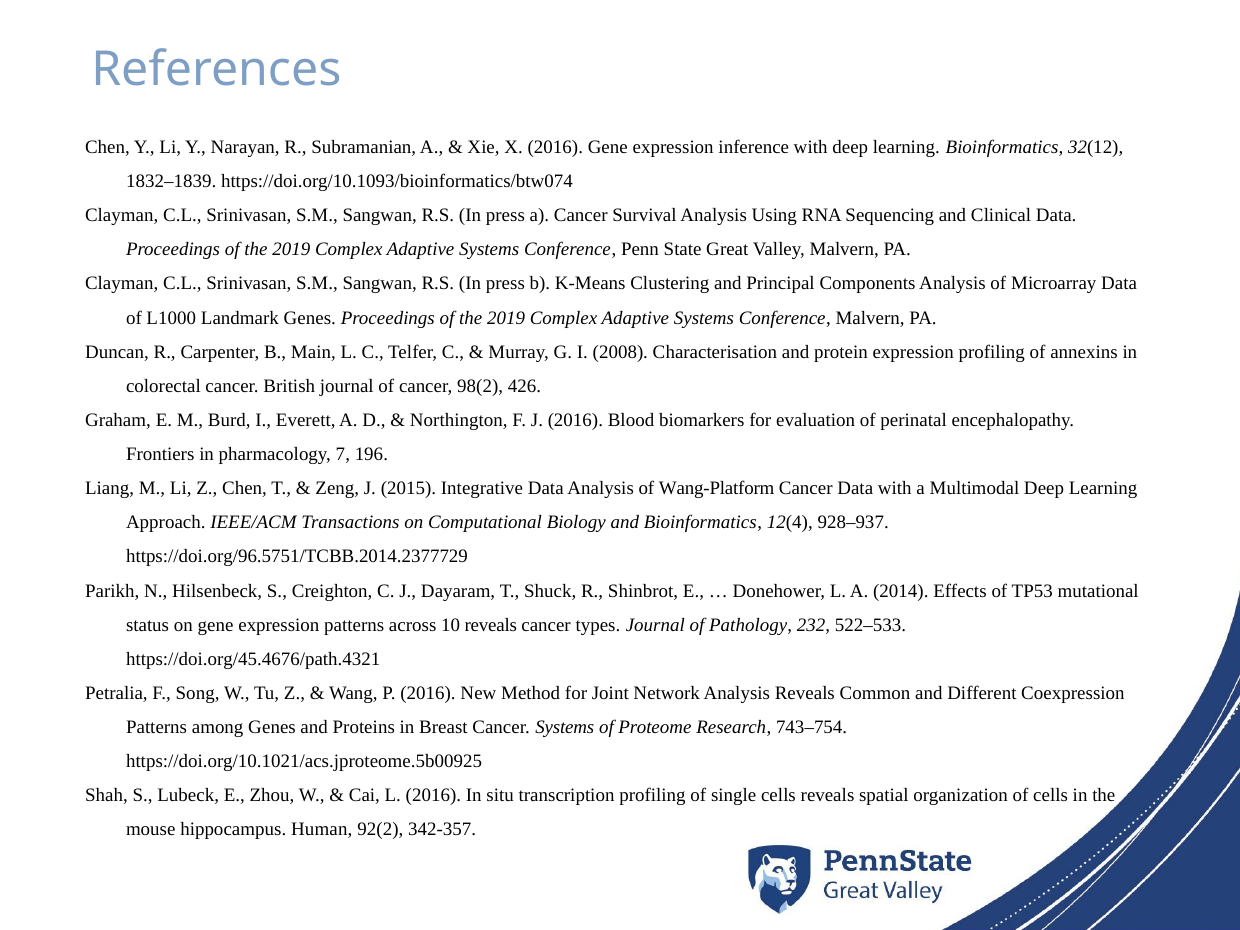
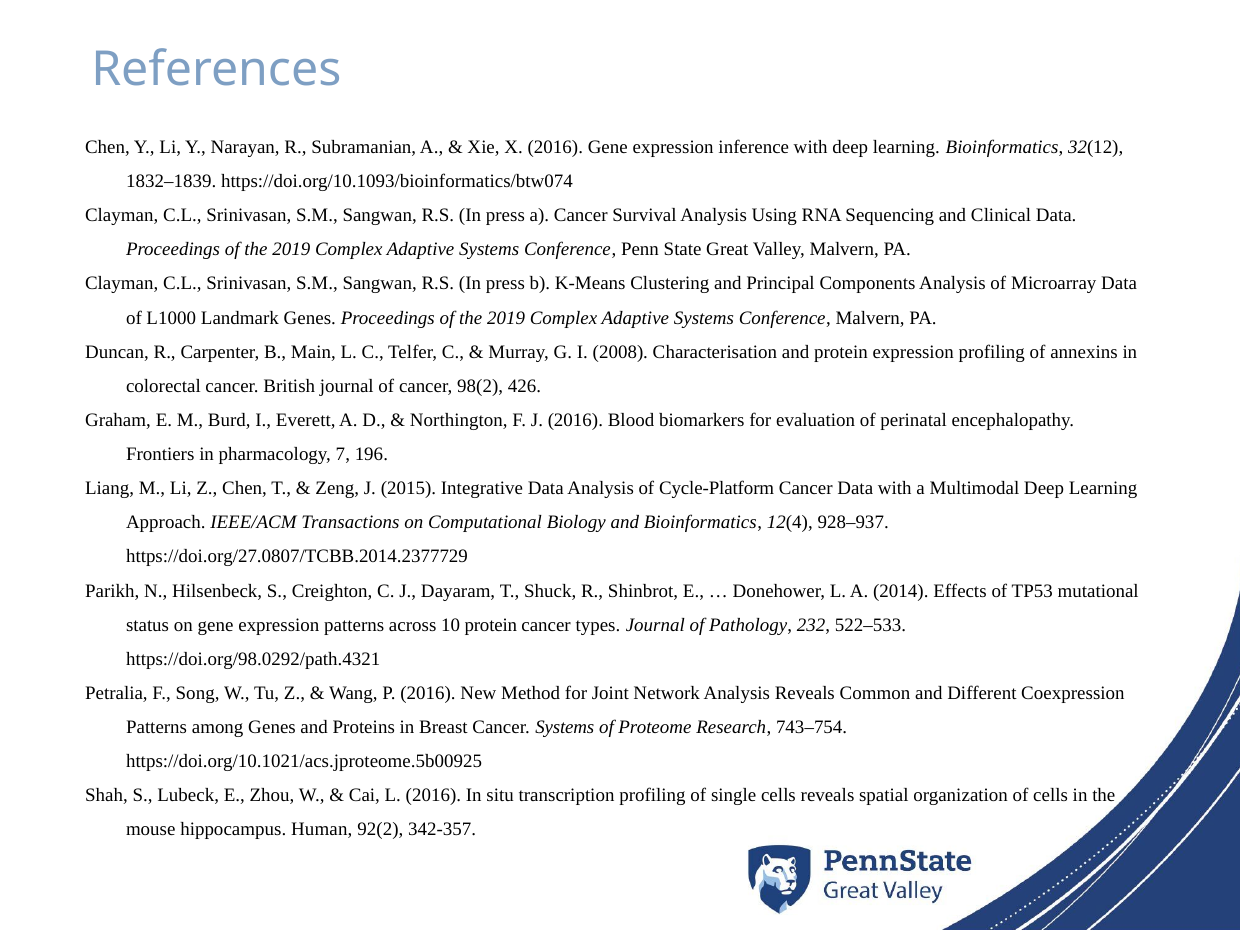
Wang-Platform: Wang-Platform -> Cycle-Platform
https://doi.org/96.5751/TCBB.2014.2377729: https://doi.org/96.5751/TCBB.2014.2377729 -> https://doi.org/27.0807/TCBB.2014.2377729
10 reveals: reveals -> protein
https://doi.org/45.4676/path.4321: https://doi.org/45.4676/path.4321 -> https://doi.org/98.0292/path.4321
